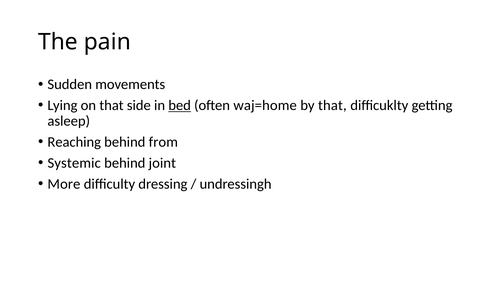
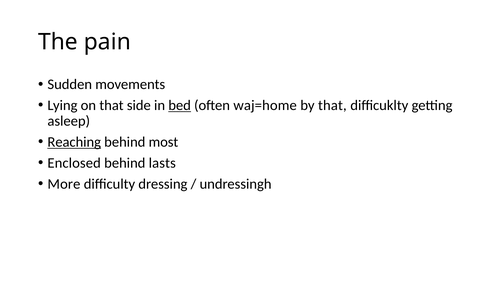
Reaching underline: none -> present
from: from -> most
Systemic: Systemic -> Enclosed
joint: joint -> lasts
